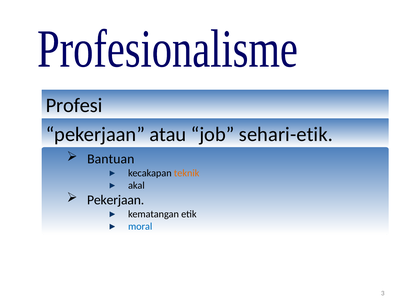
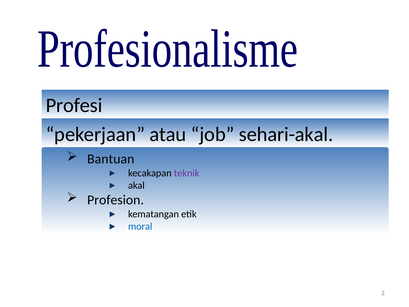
sehari-etik: sehari-etik -> sehari-akal
teknik colour: orange -> purple
Pekerjaan at (116, 200): Pekerjaan -> Profesion
